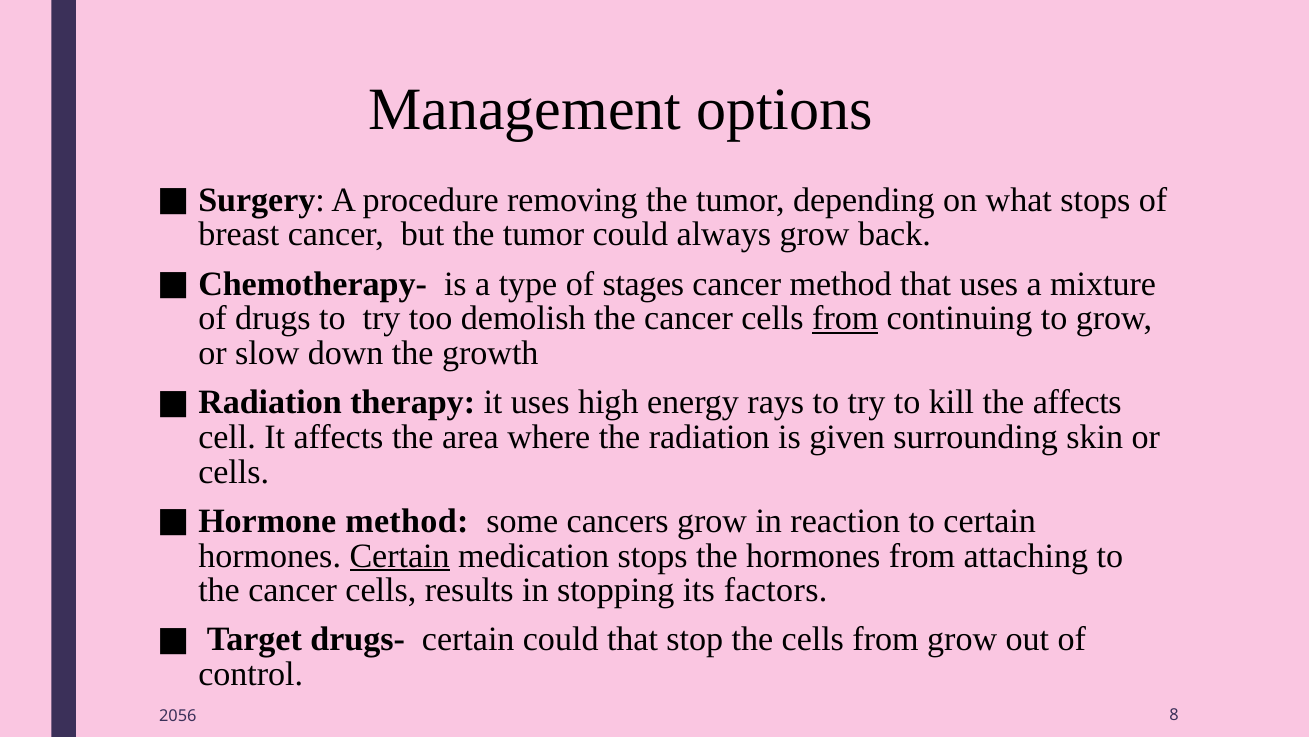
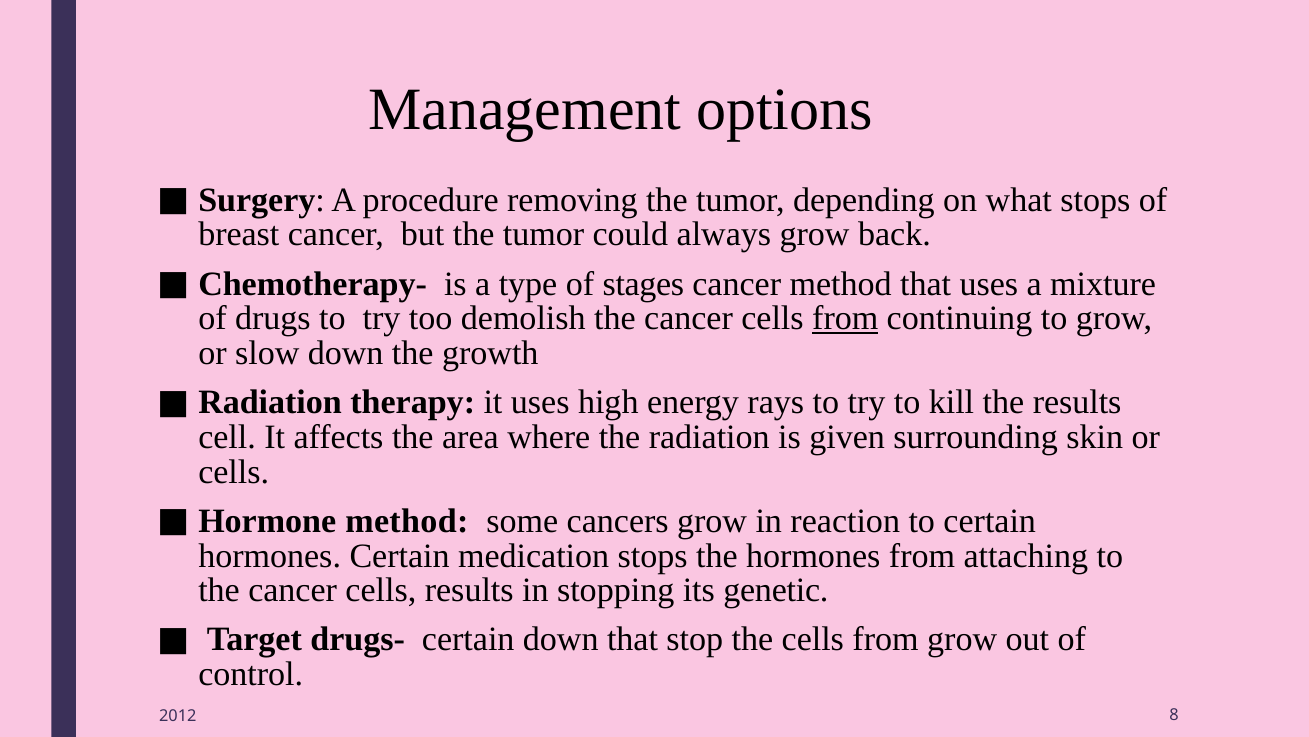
the affects: affects -> results
Certain at (400, 555) underline: present -> none
factors: factors -> genetic
certain could: could -> down
2056: 2056 -> 2012
